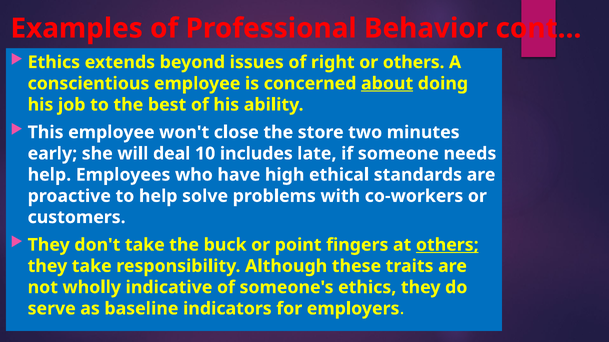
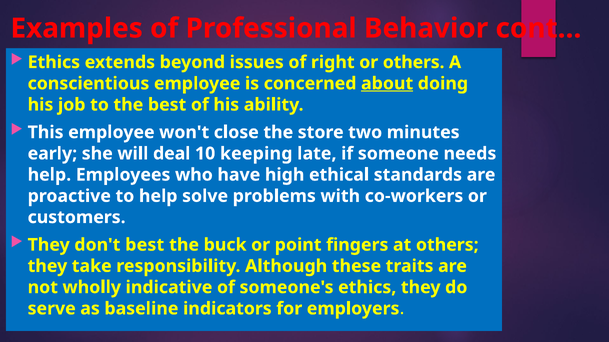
includes: includes -> keeping
don't take: take -> best
others at (447, 245) underline: present -> none
